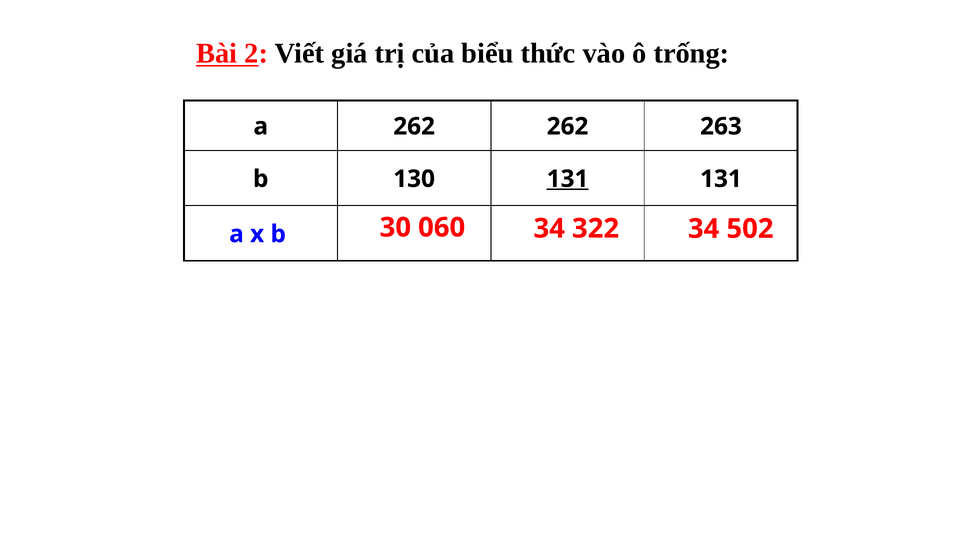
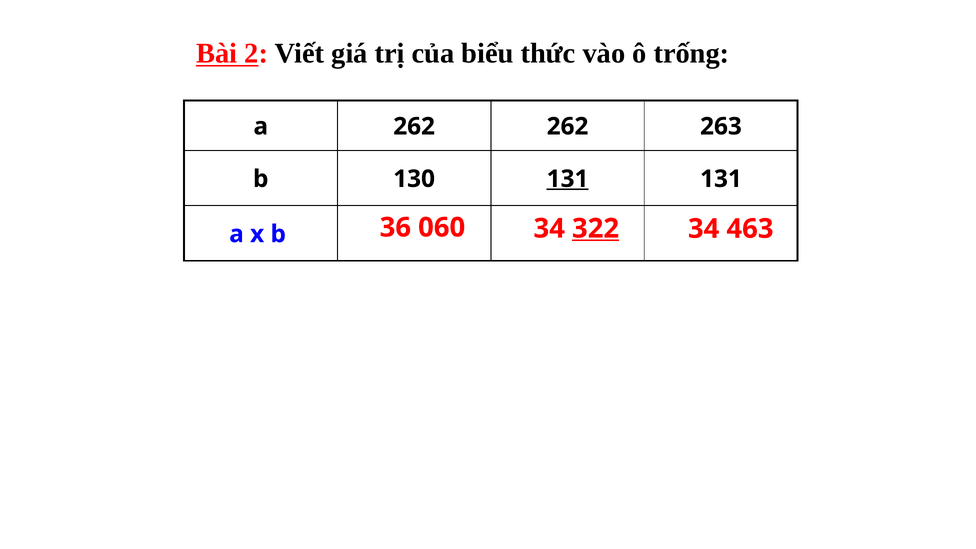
30: 30 -> 36
322 underline: none -> present
502: 502 -> 463
